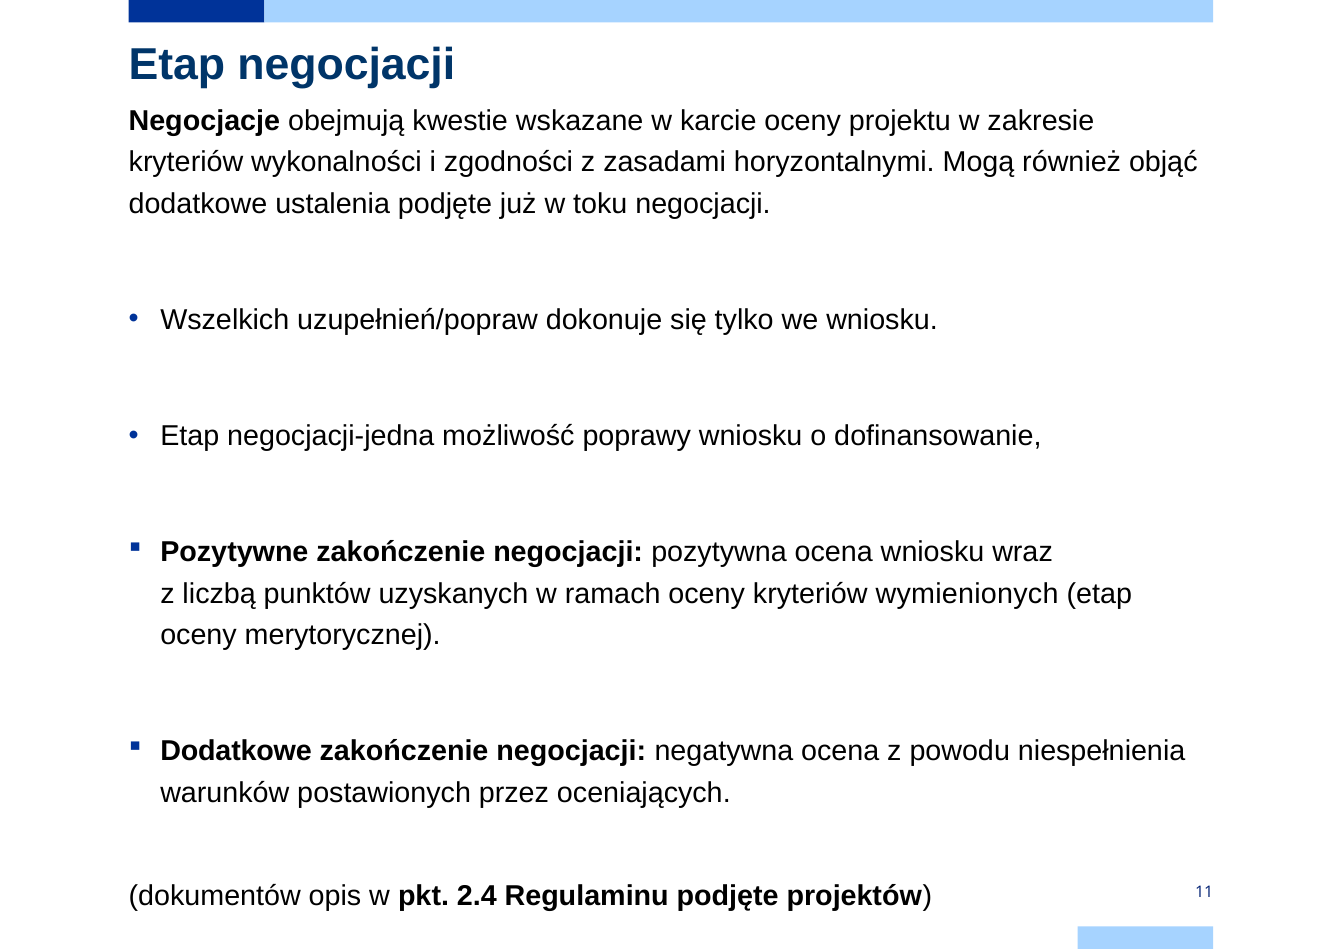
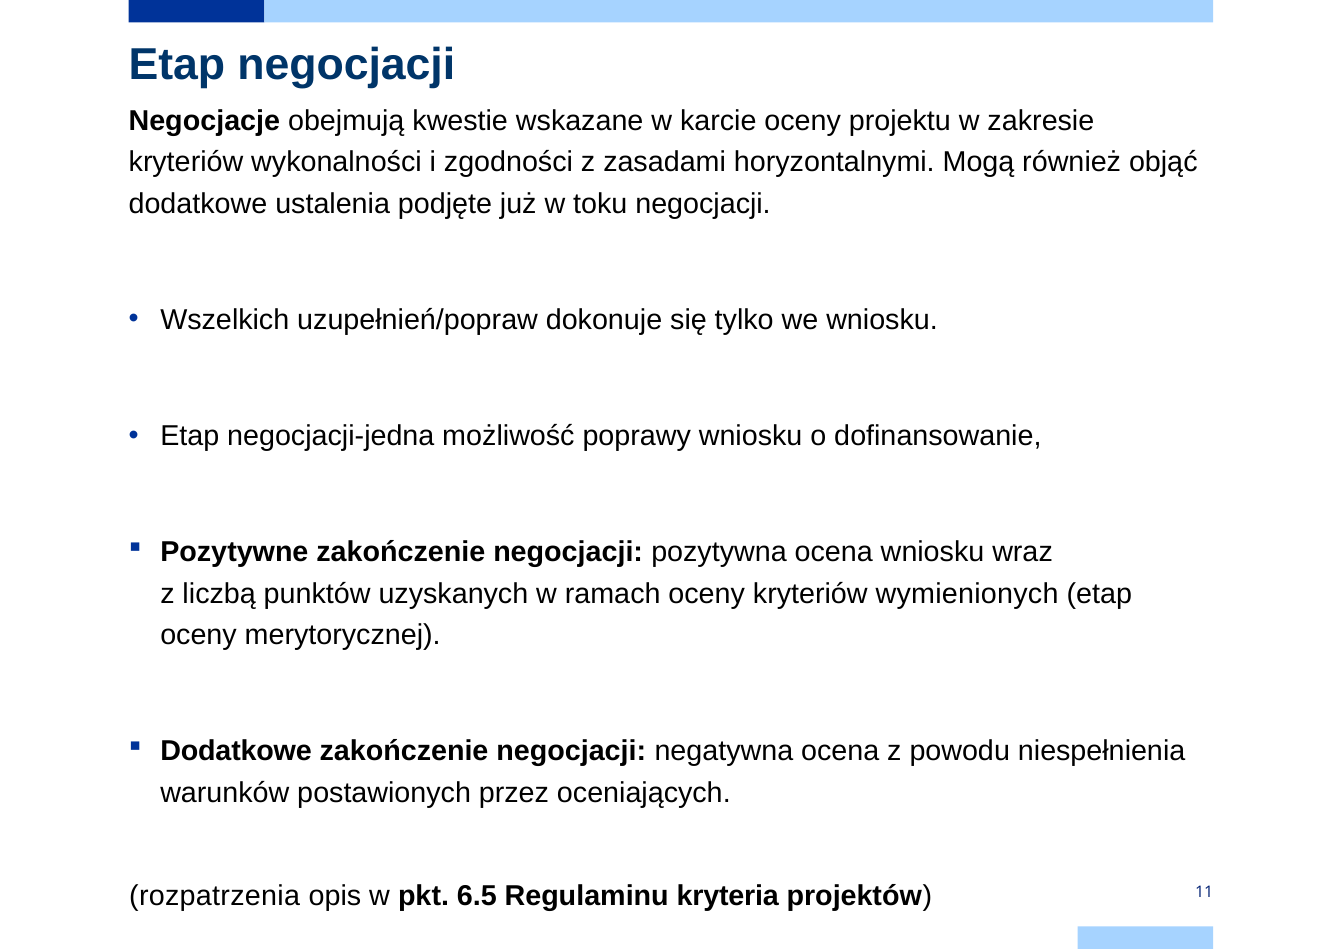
dokumentów: dokumentów -> rozpatrzenia
2.4: 2.4 -> 6.5
Regulaminu podjęte: podjęte -> kryteria
